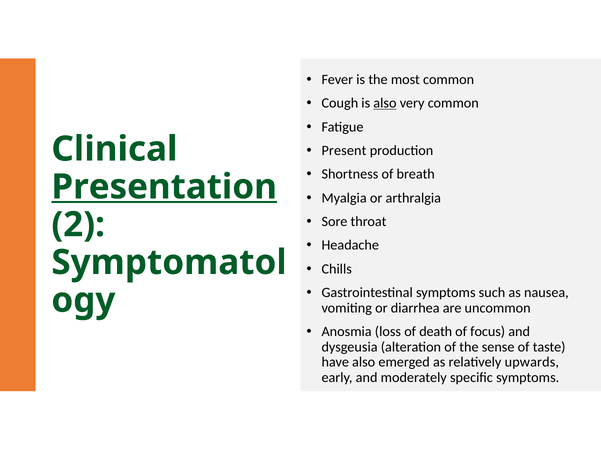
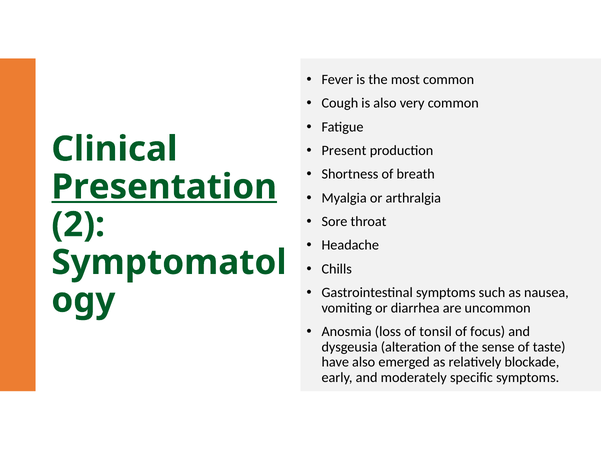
also at (385, 103) underline: present -> none
death: death -> tonsil
upwards: upwards -> blockade
